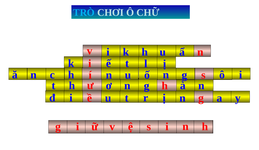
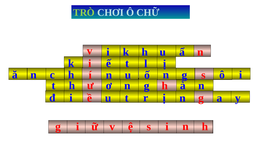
TRÒ colour: light blue -> light green
